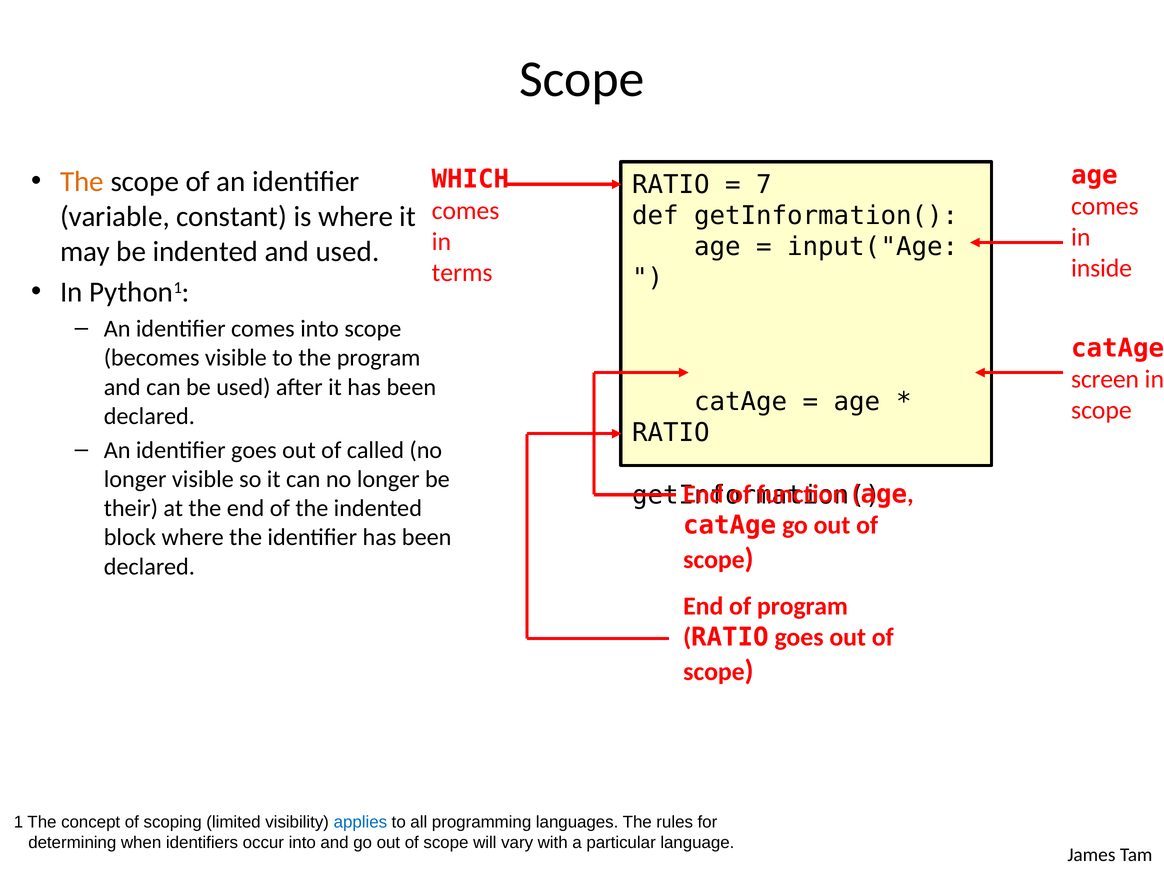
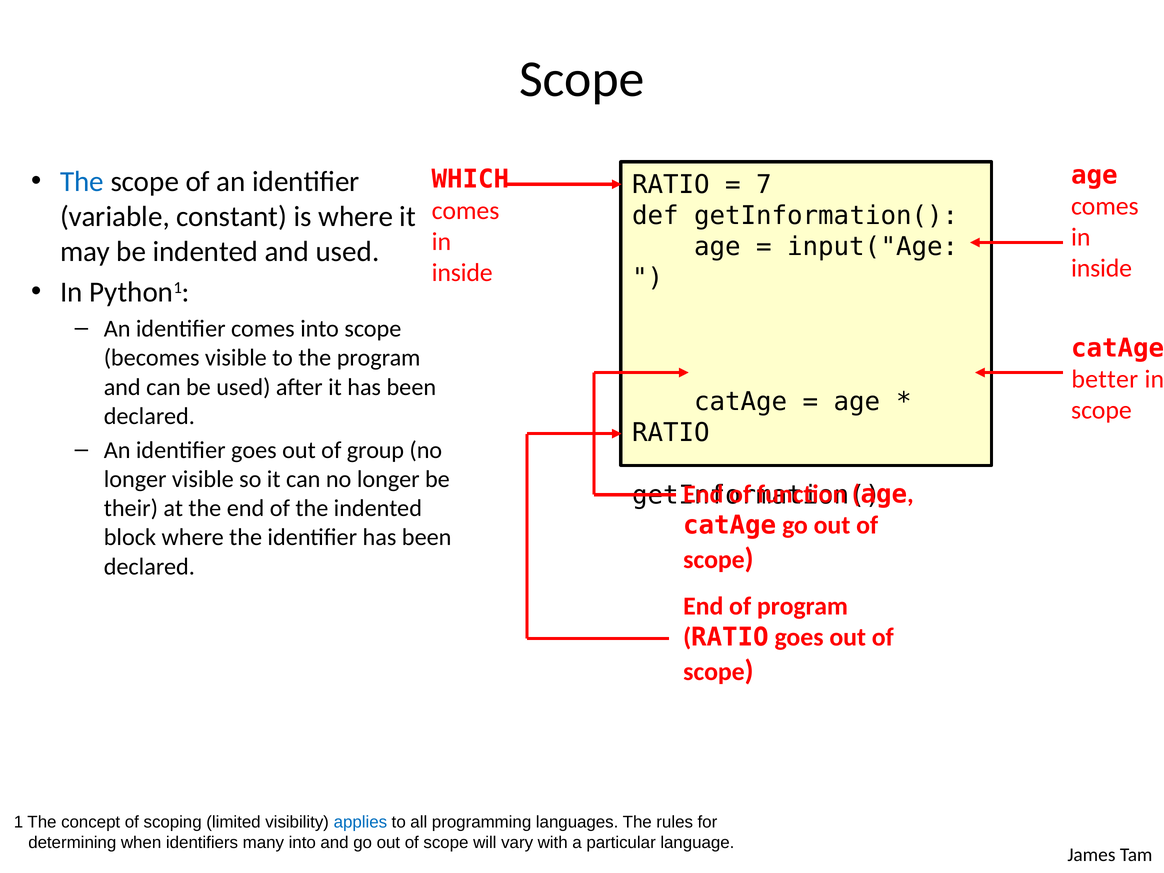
The at (82, 182) colour: orange -> blue
terms at (462, 273): terms -> inside
screen: screen -> better
called: called -> group
occur: occur -> many
